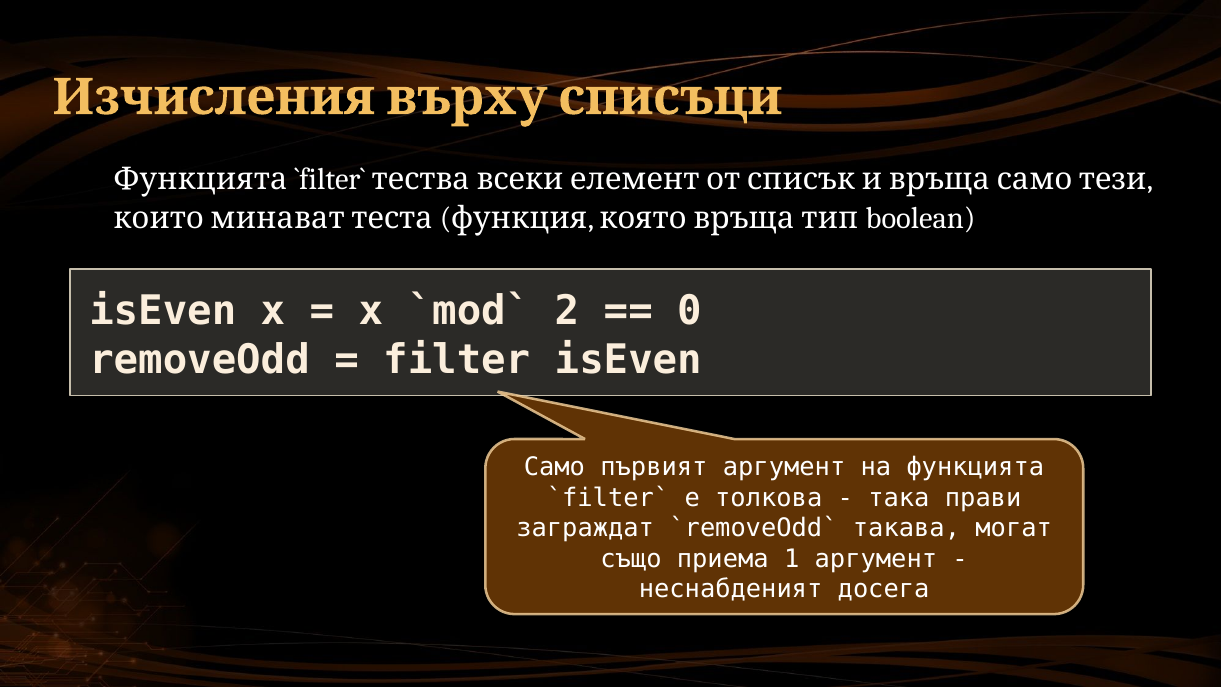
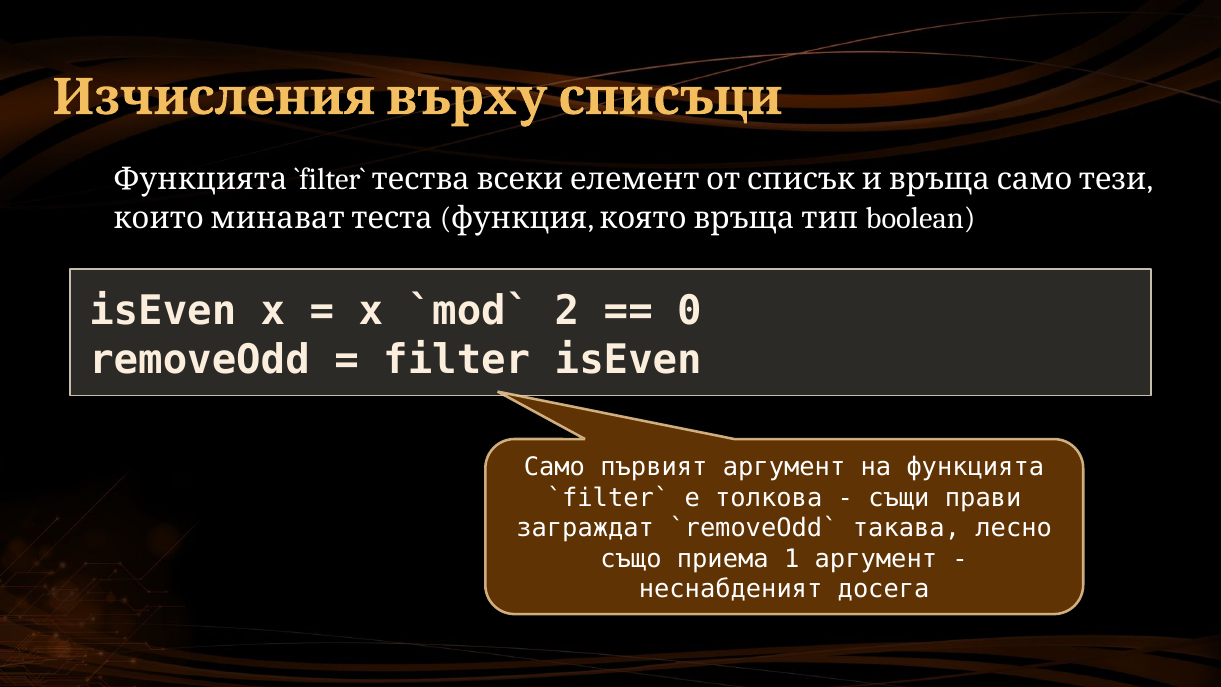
така: така -> същи
могат: могат -> лесно
